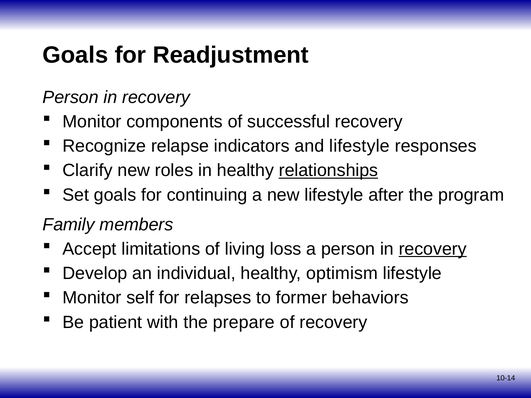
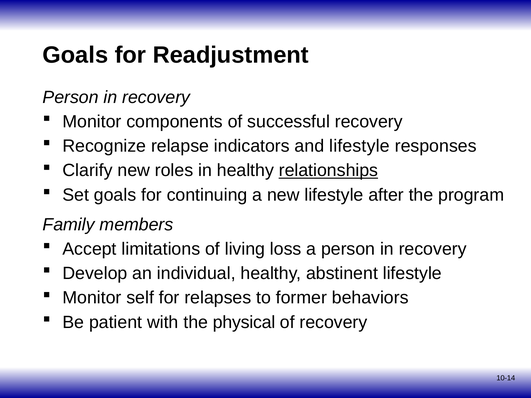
recovery at (433, 249) underline: present -> none
optimism: optimism -> abstinent
prepare: prepare -> physical
